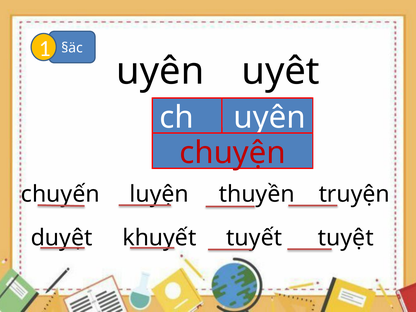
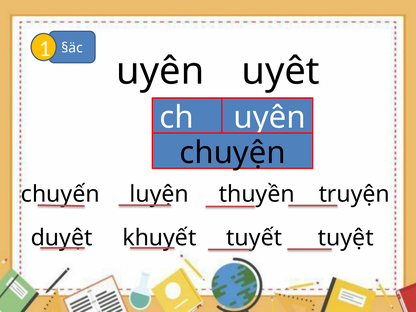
chuyện colour: red -> black
